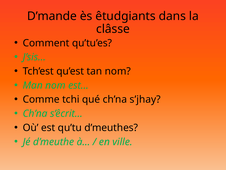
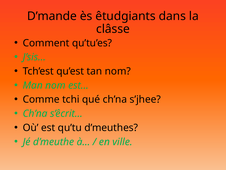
s’jhay: s’jhay -> s’jhee
